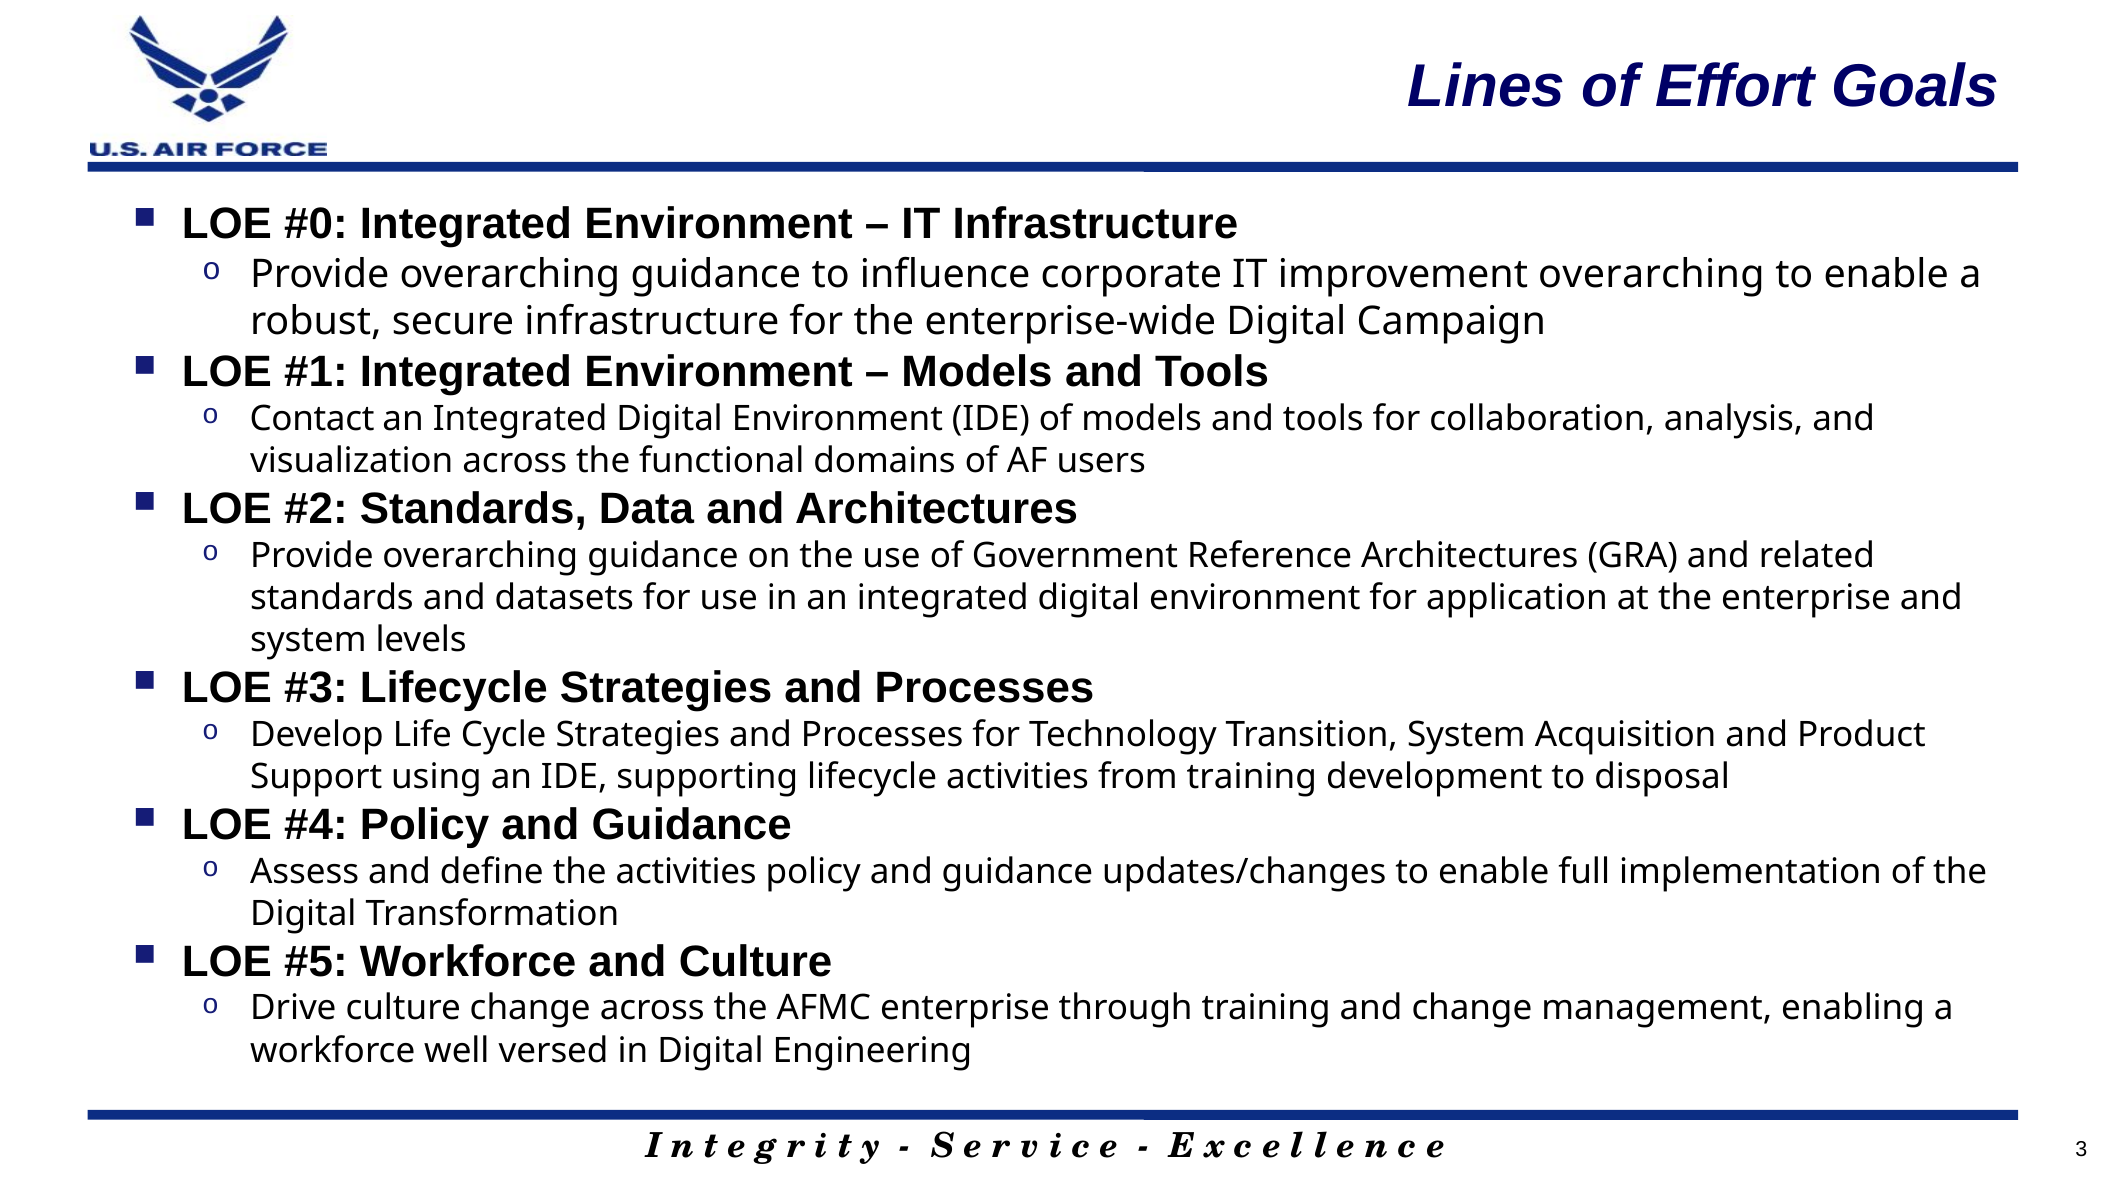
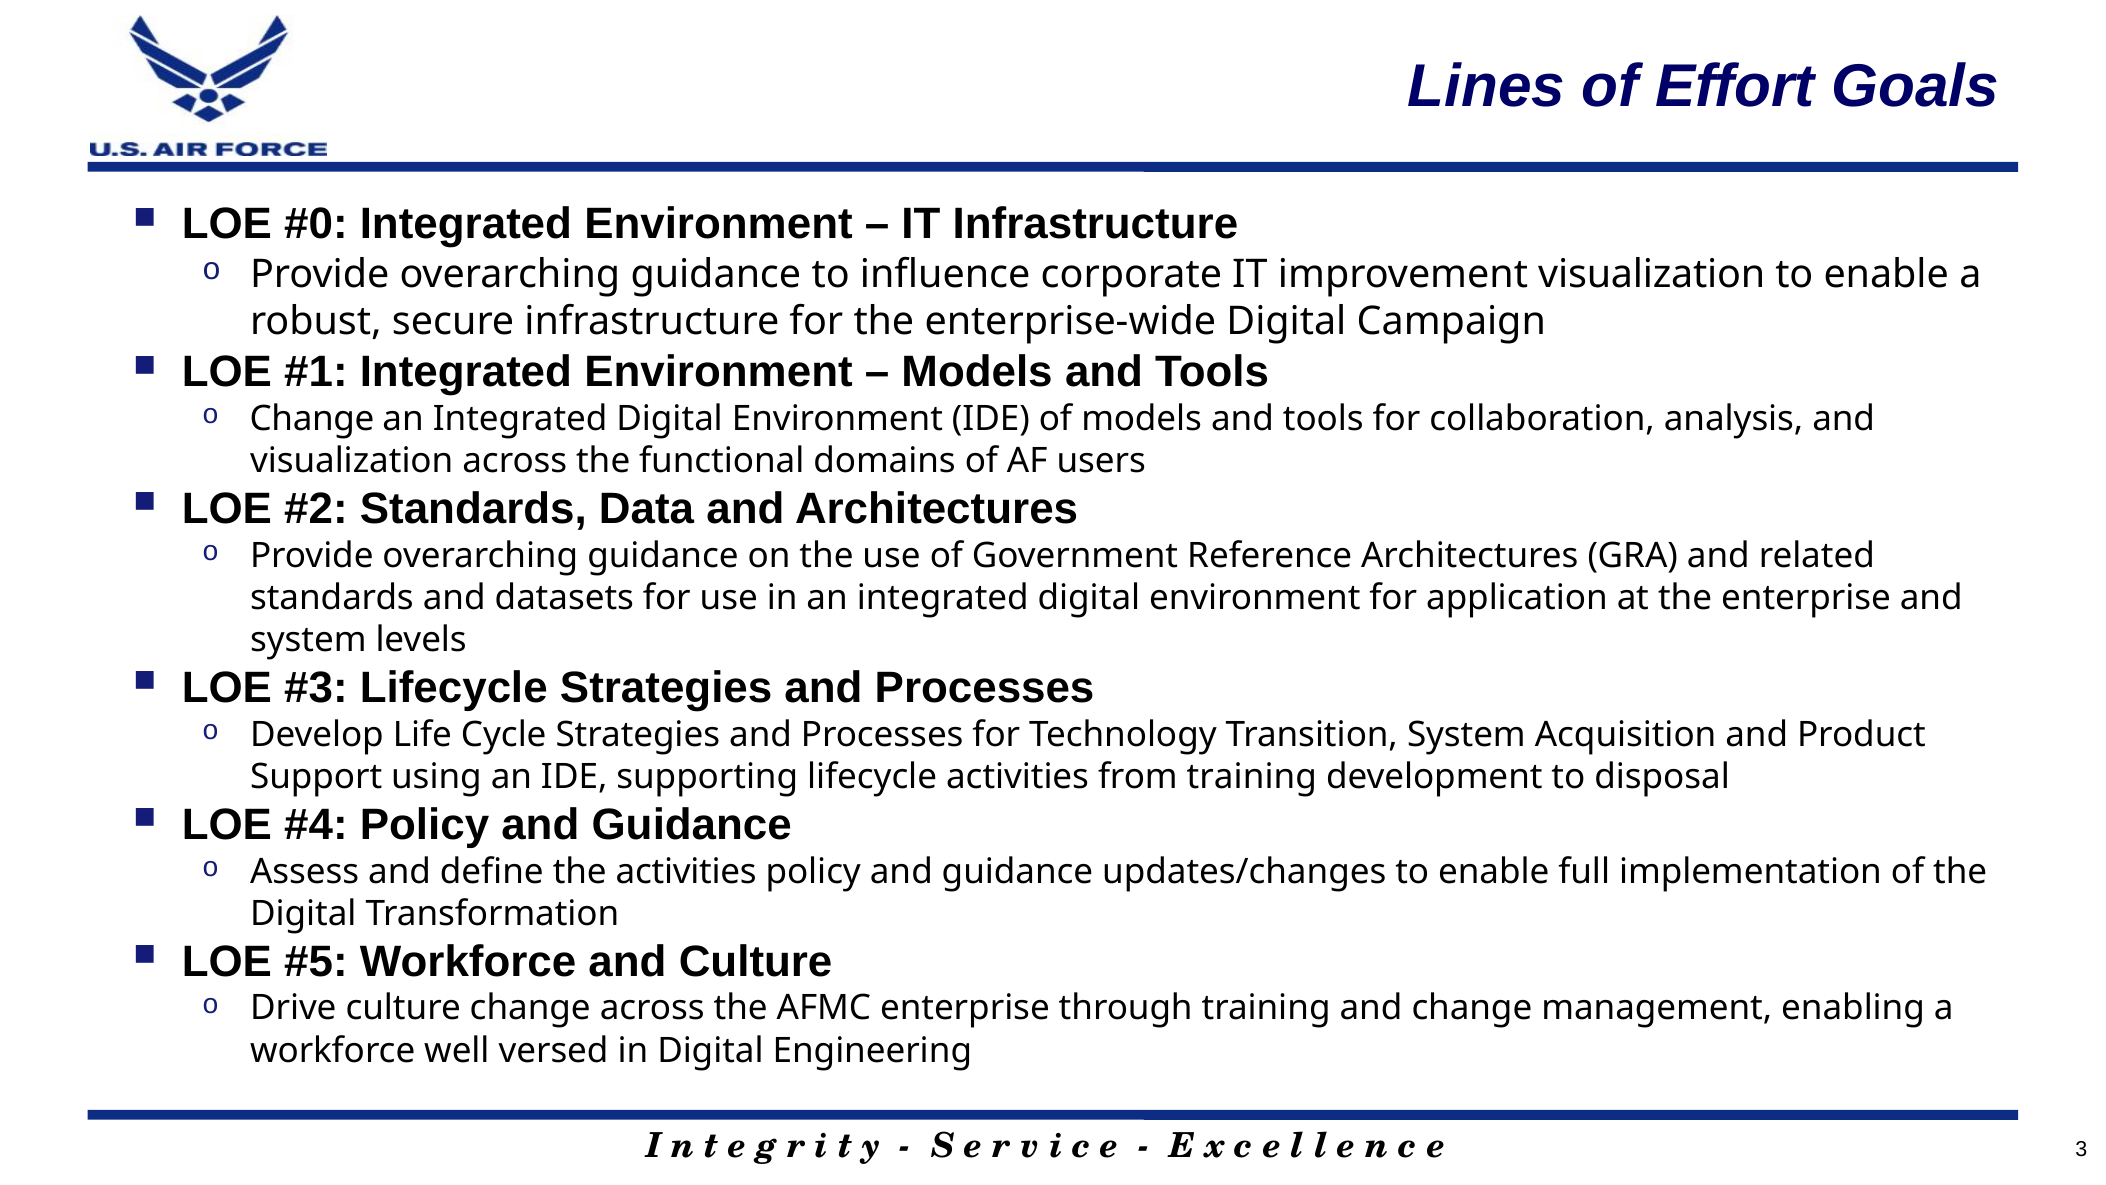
improvement overarching: overarching -> visualization
Contact at (312, 418): Contact -> Change
